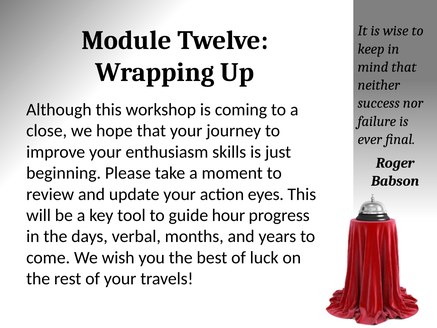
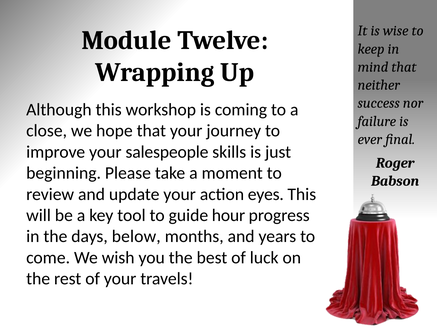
enthusiasm: enthusiasm -> salespeople
verbal: verbal -> below
